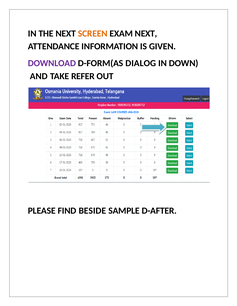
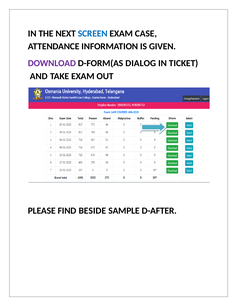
SCREEN colour: orange -> blue
EXAM NEXT: NEXT -> CASE
DOWN: DOWN -> TICKET
TAKE REFER: REFER -> EXAM
